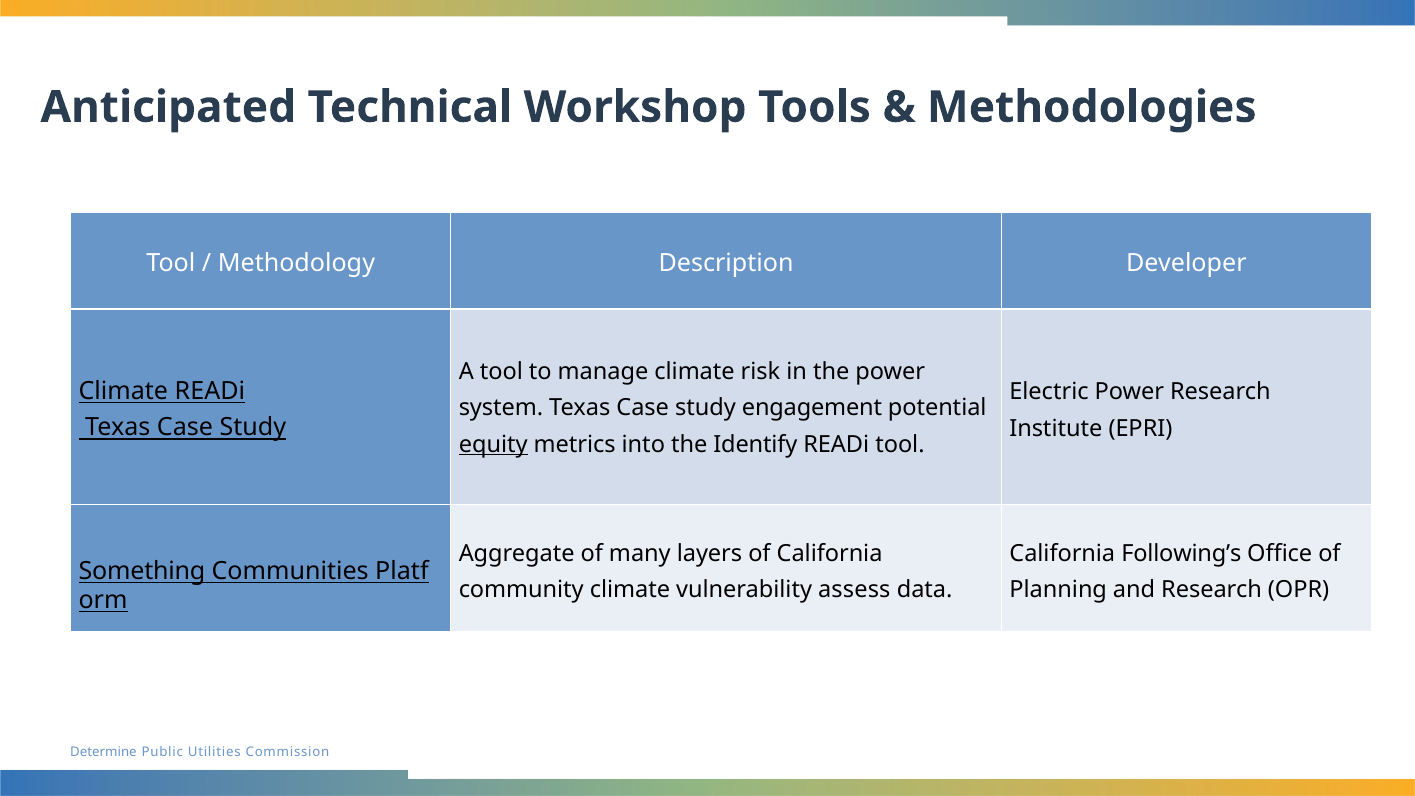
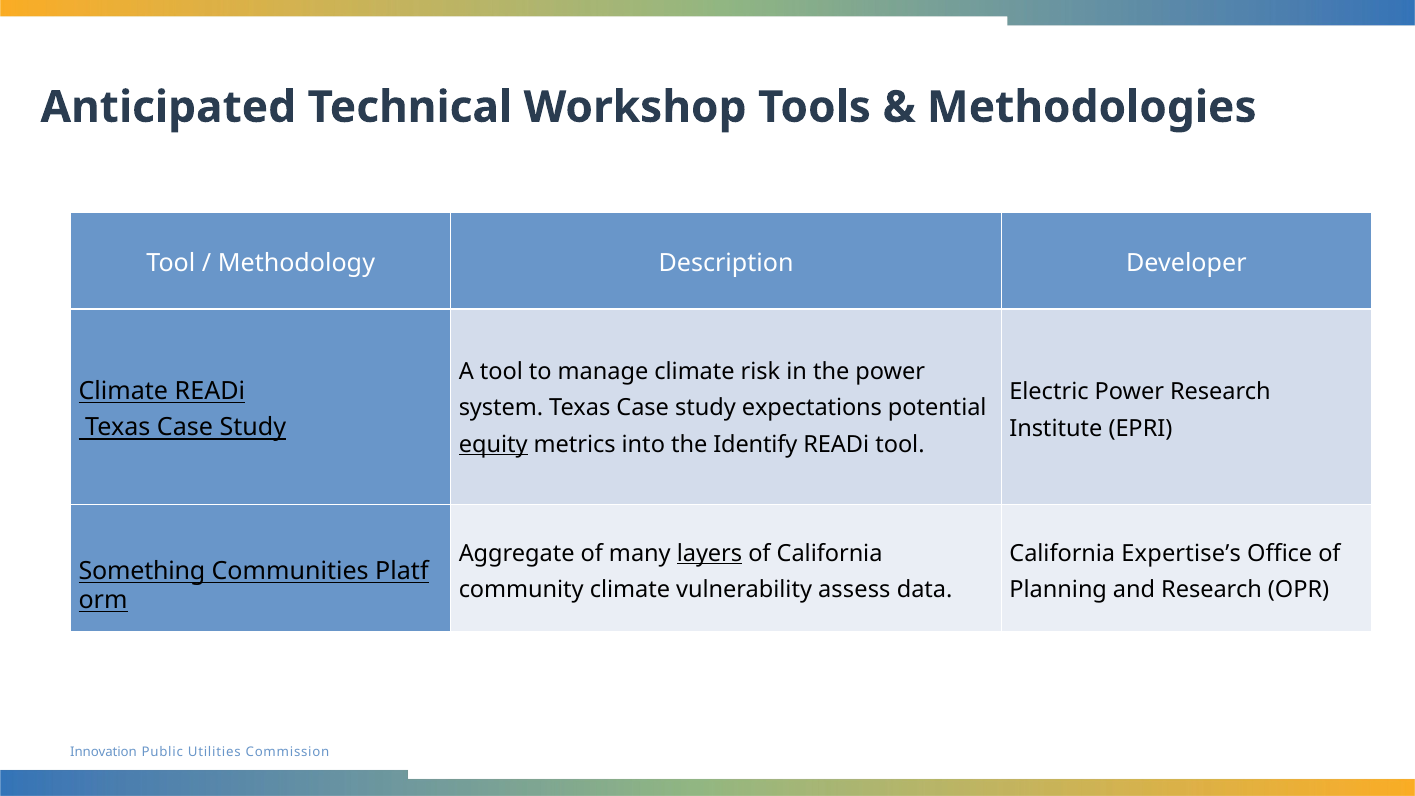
engagement: engagement -> expectations
layers underline: none -> present
Following’s: Following’s -> Expertise’s
Determine: Determine -> Innovation
